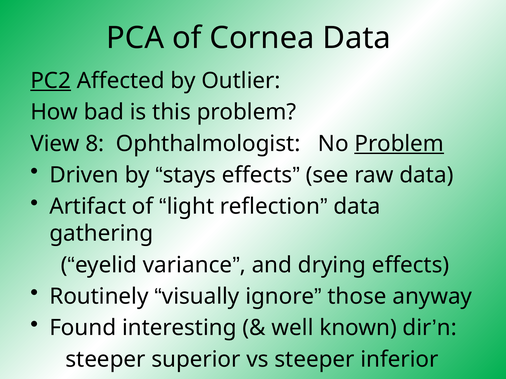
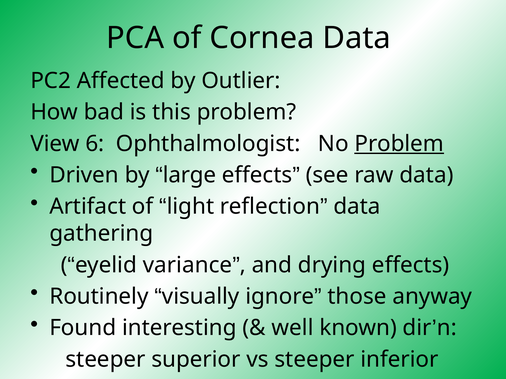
PC2 underline: present -> none
8: 8 -> 6
stays: stays -> large
